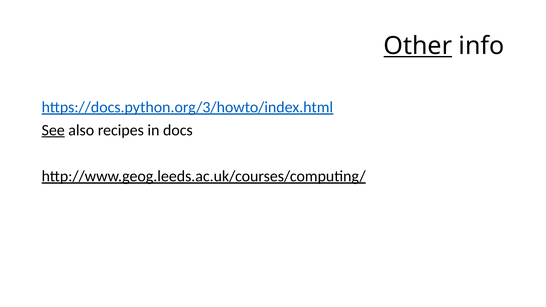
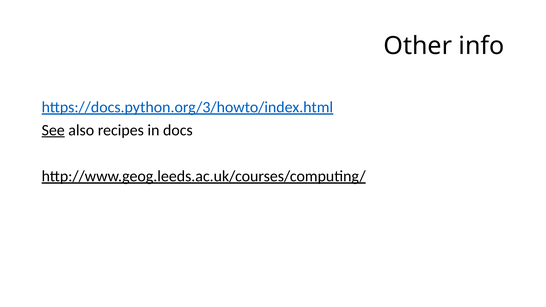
Other underline: present -> none
